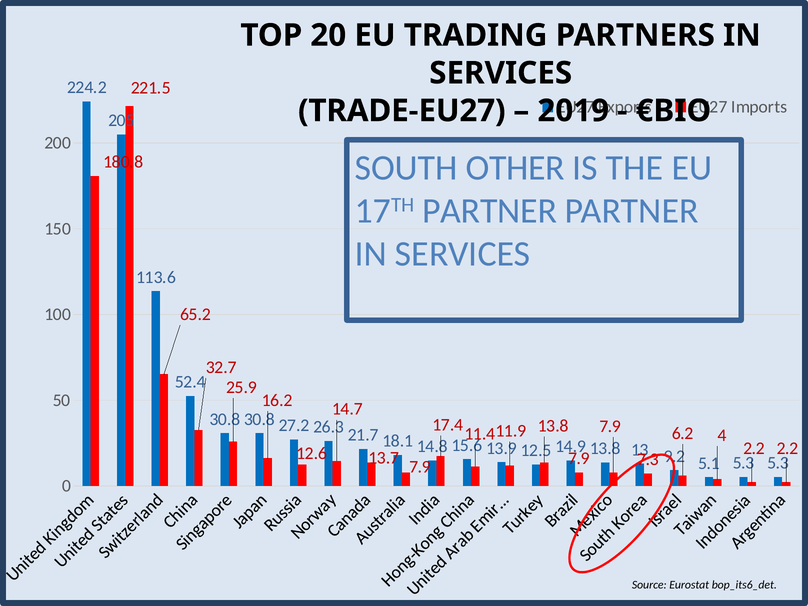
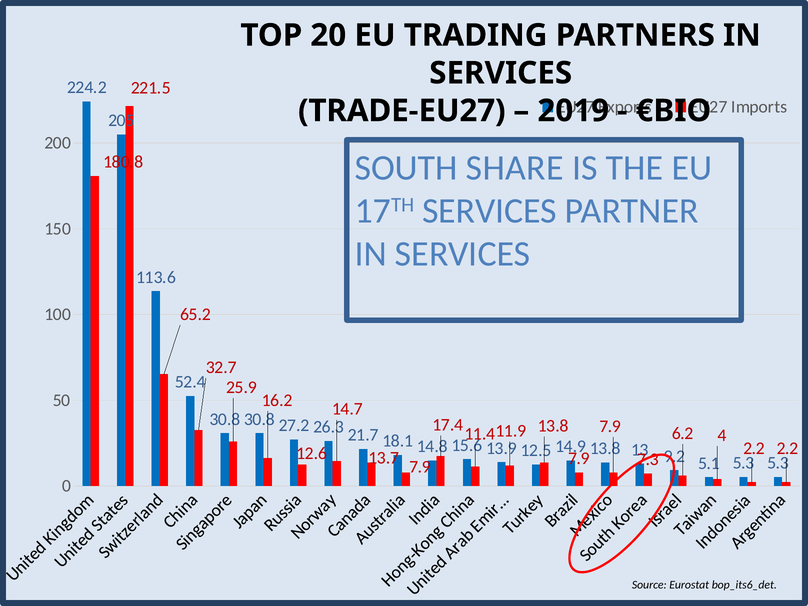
OTHER: OTHER -> SHARE
17TH PARTNER: PARTNER -> SERVICES
